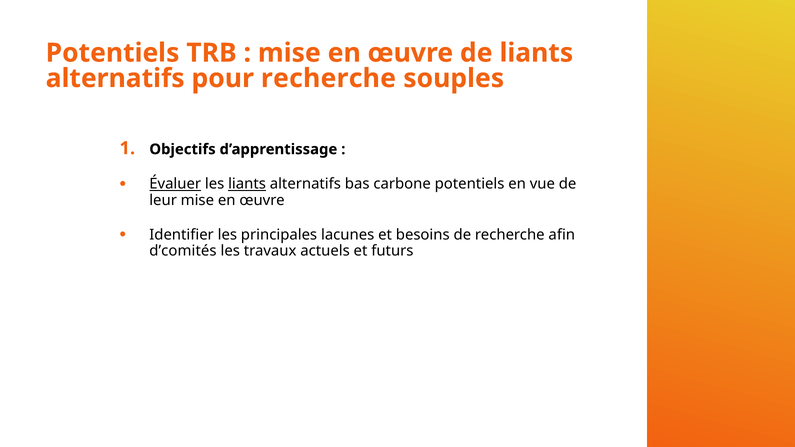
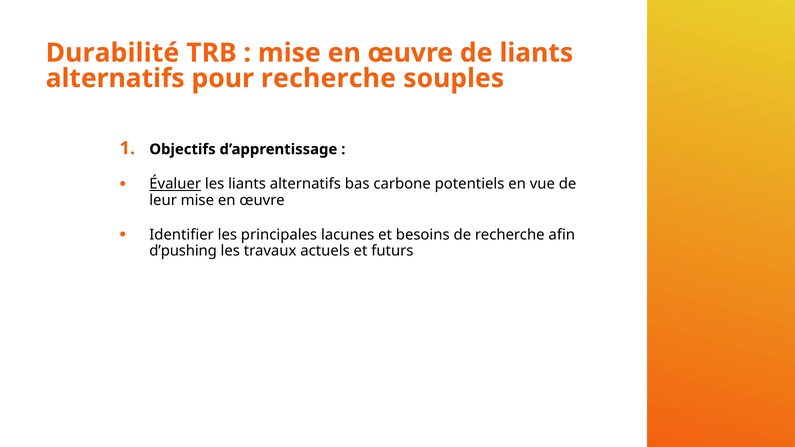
Potentiels at (113, 53): Potentiels -> Durabilité
liants at (247, 184) underline: present -> none
d’comités: d’comités -> d’pushing
